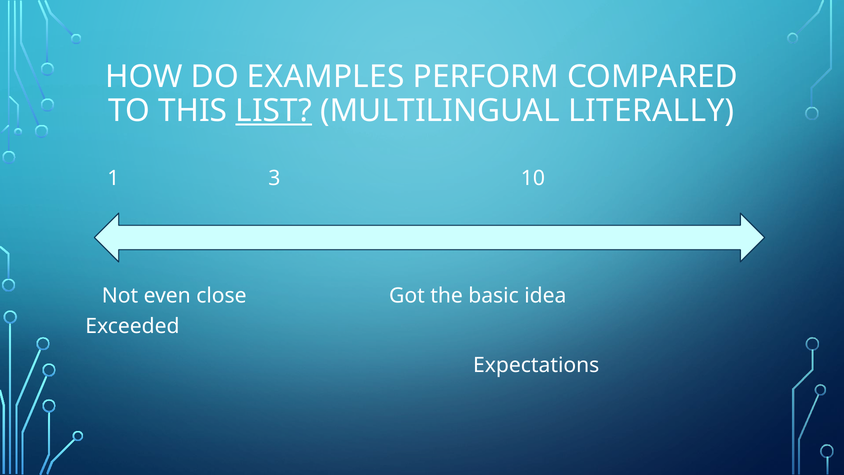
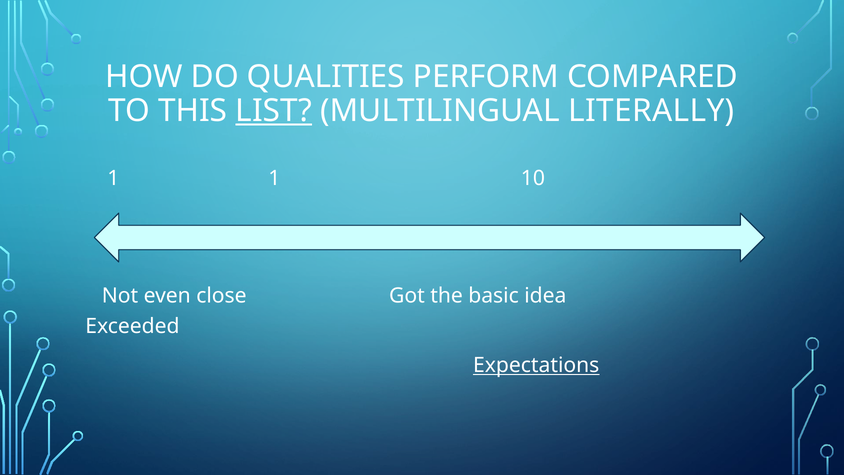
EXAMPLES: EXAMPLES -> QUALITIES
1 3: 3 -> 1
Expectations underline: none -> present
